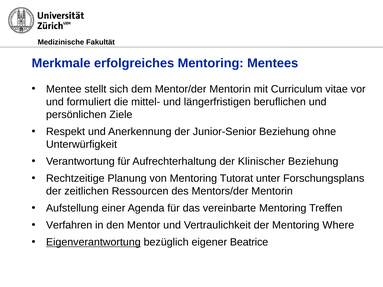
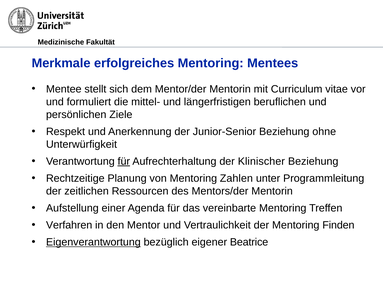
für at (124, 162) underline: none -> present
Tutorat: Tutorat -> Zahlen
Forschungsplans: Forschungsplans -> Programmleitung
Where: Where -> Finden
